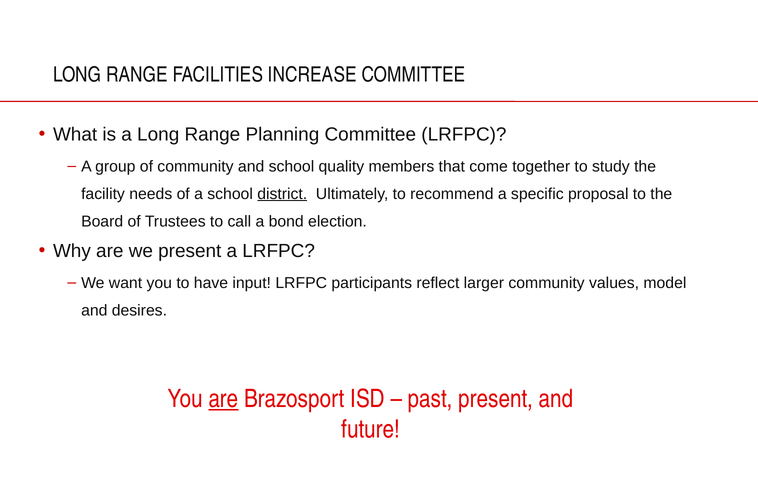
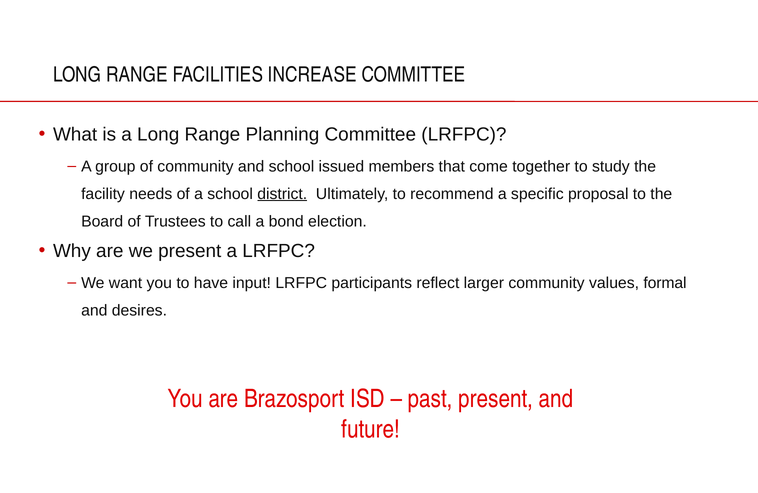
quality: quality -> issued
model: model -> formal
are at (223, 399) underline: present -> none
